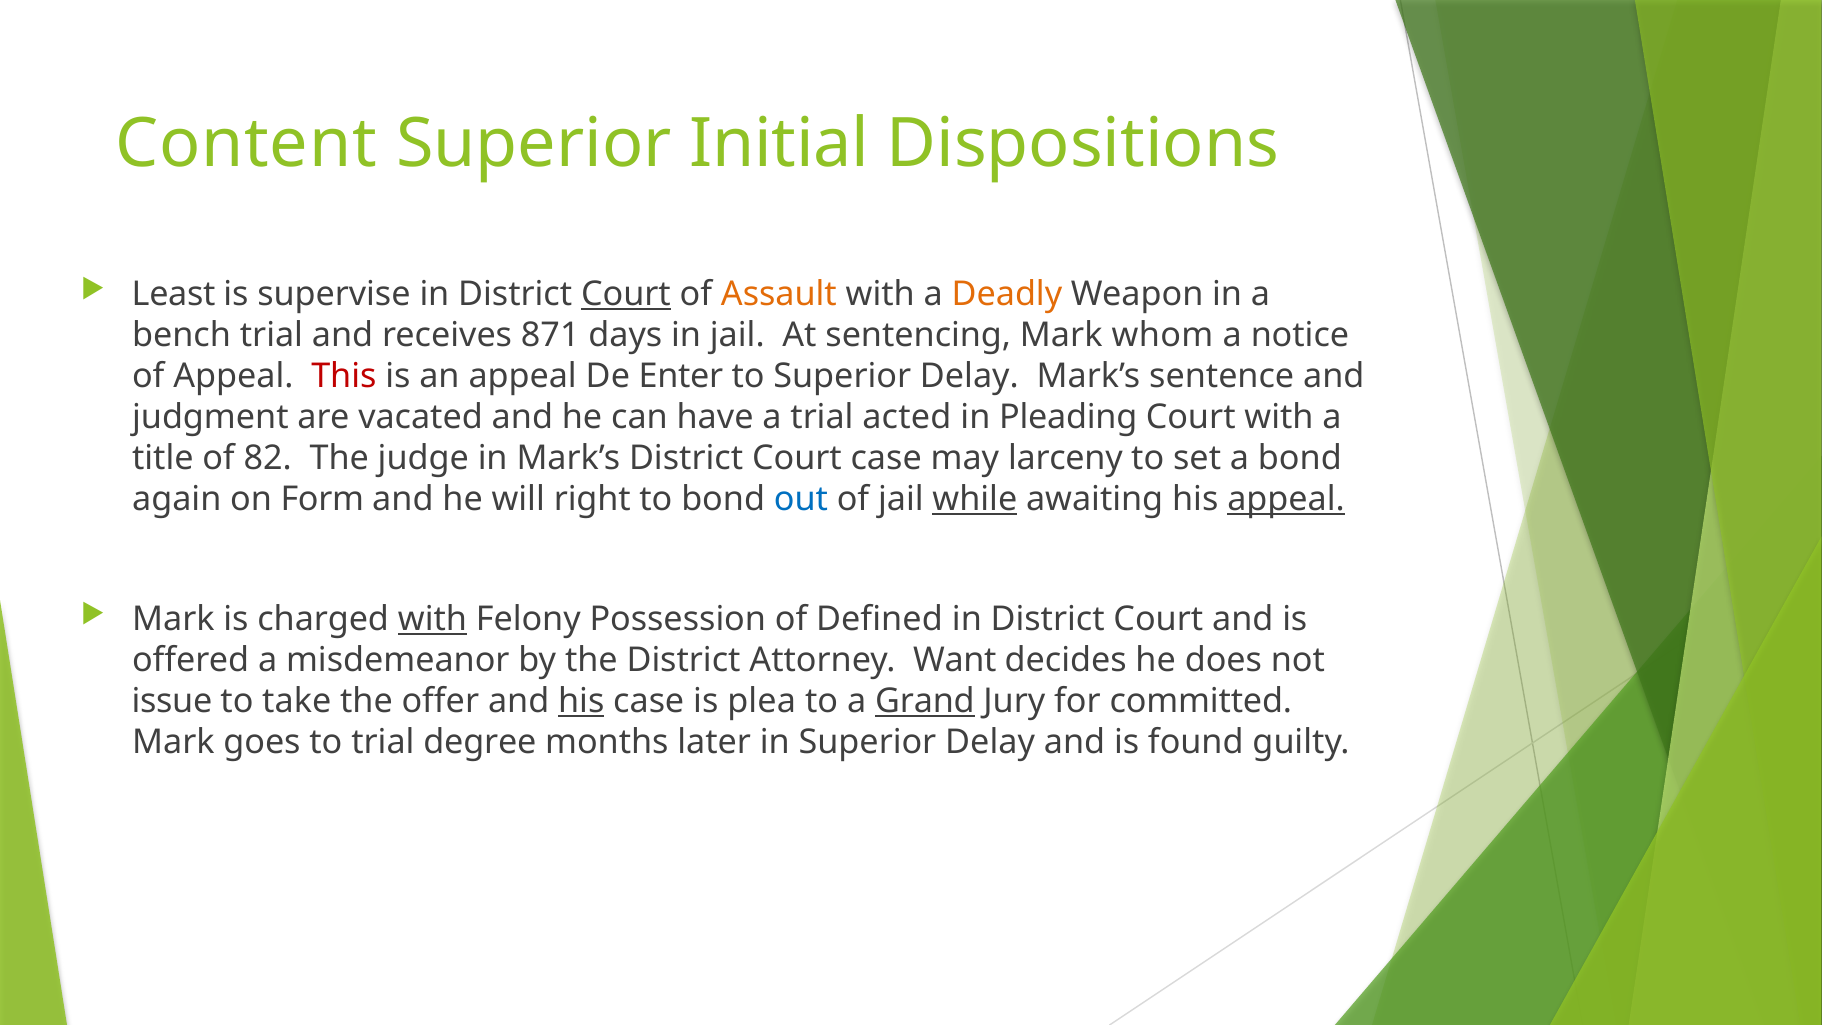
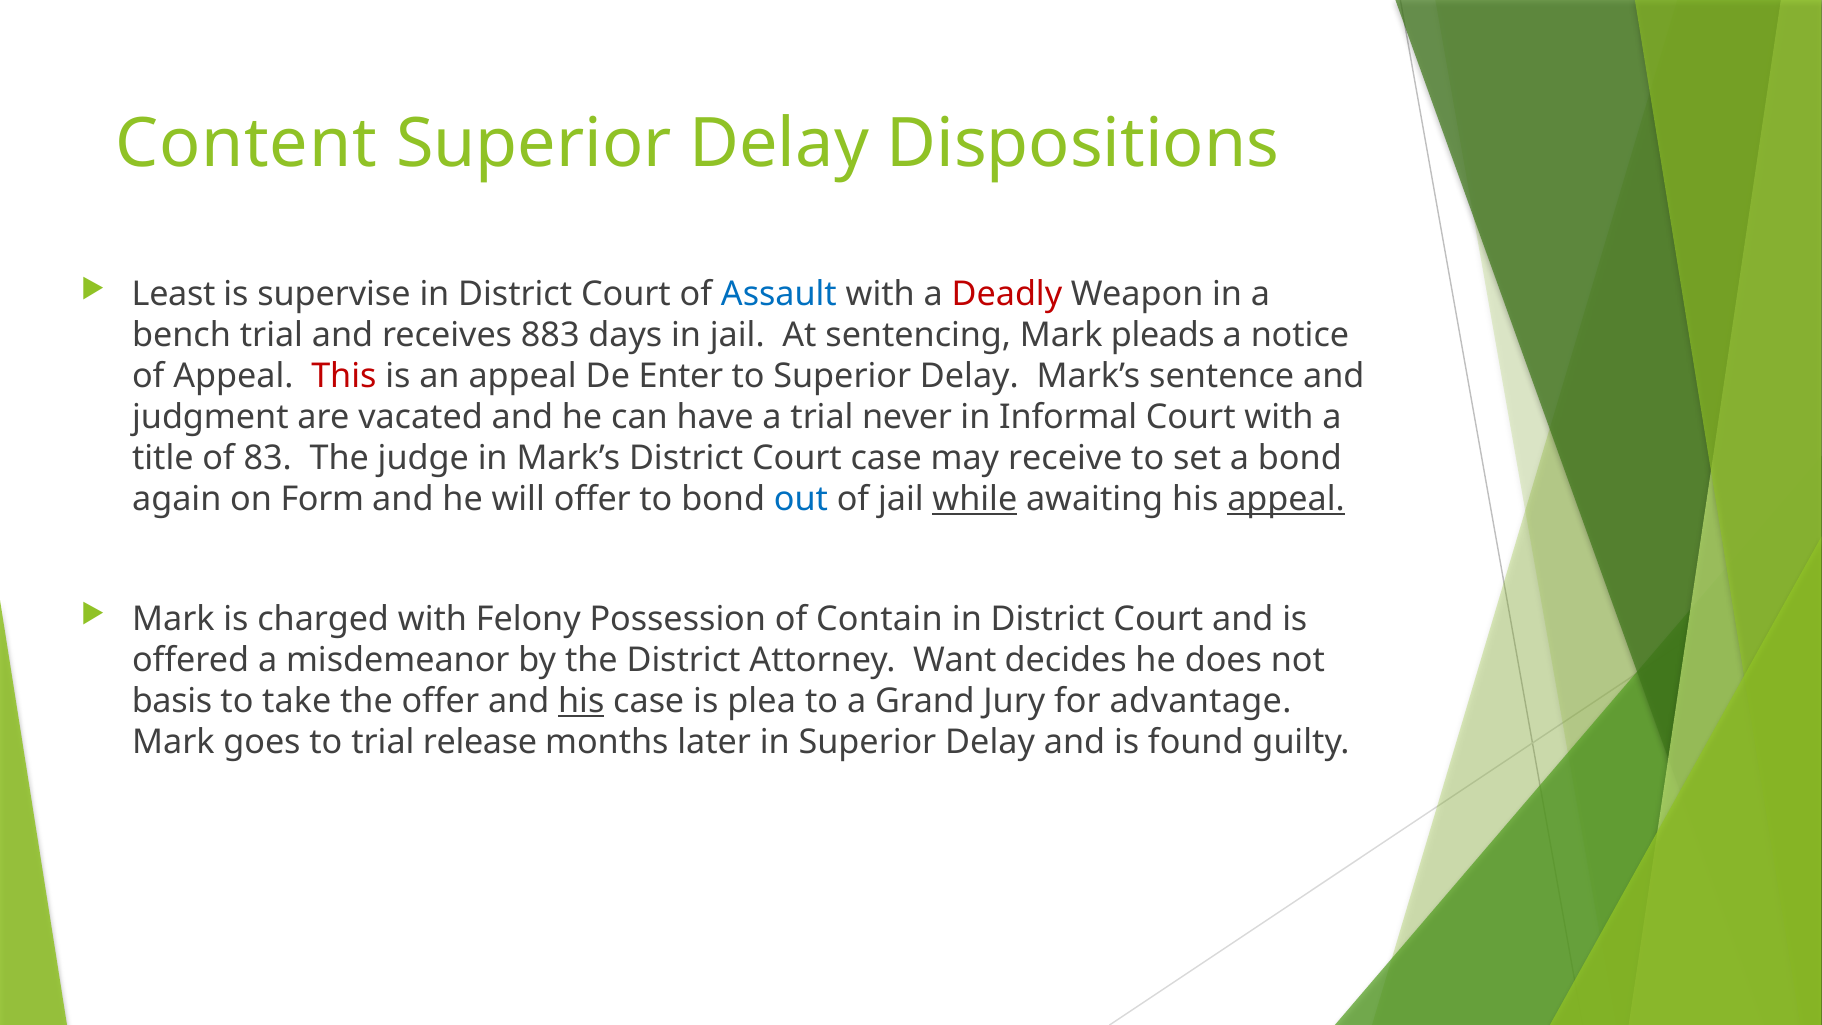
Initial at (779, 144): Initial -> Delay
Court at (626, 295) underline: present -> none
Assault colour: orange -> blue
Deadly colour: orange -> red
871: 871 -> 883
whom: whom -> pleads
acted: acted -> never
Pleading: Pleading -> Informal
82: 82 -> 83
larceny: larceny -> receive
will right: right -> offer
with at (432, 620) underline: present -> none
Defined: Defined -> Contain
issue: issue -> basis
Grand underline: present -> none
committed: committed -> advantage
degree: degree -> release
